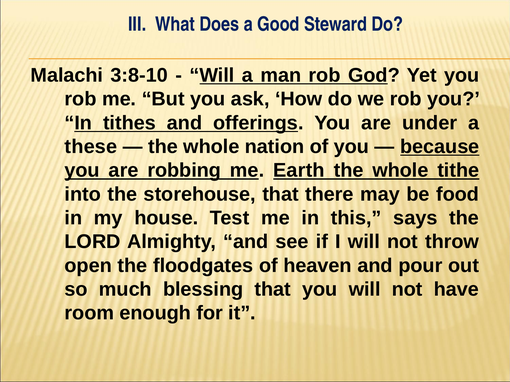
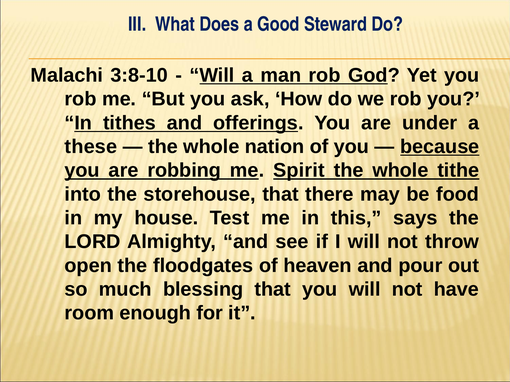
Earth: Earth -> Spirit
